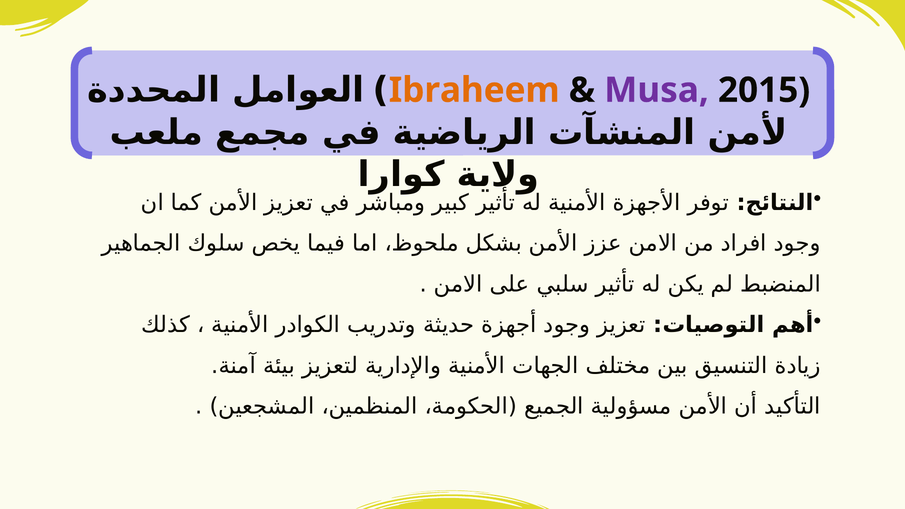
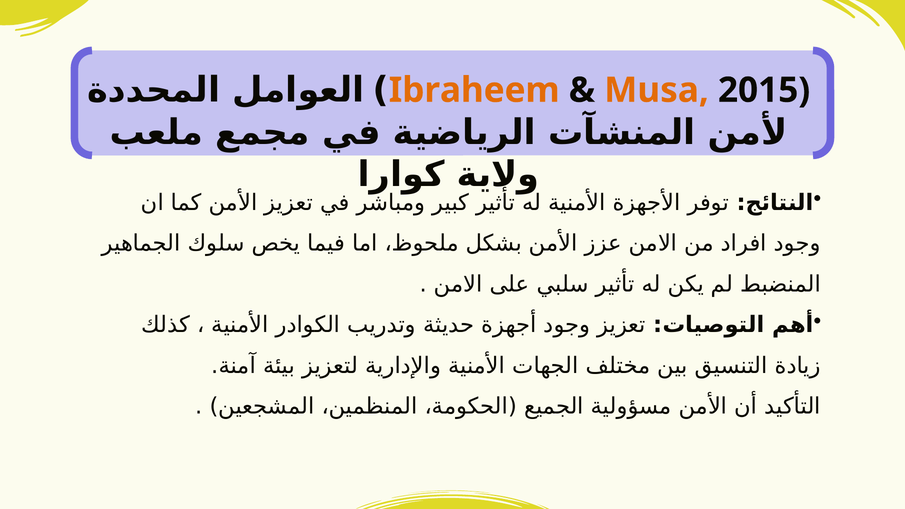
Musa colour: purple -> orange
